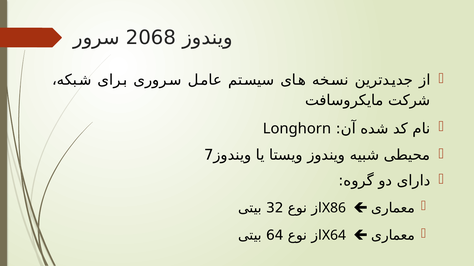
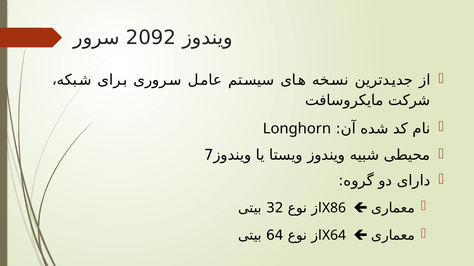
2068: 2068 -> 2092
